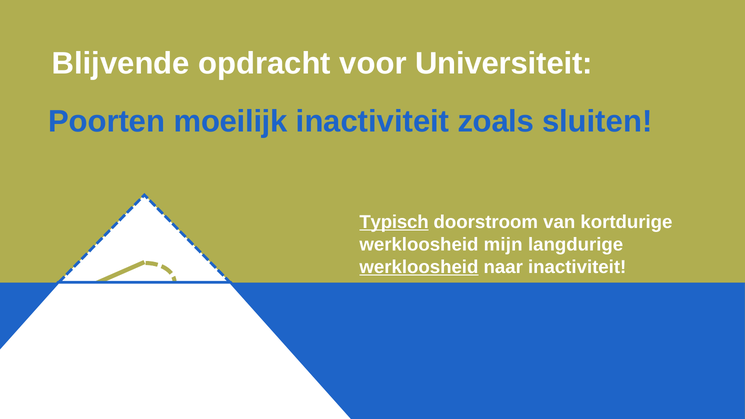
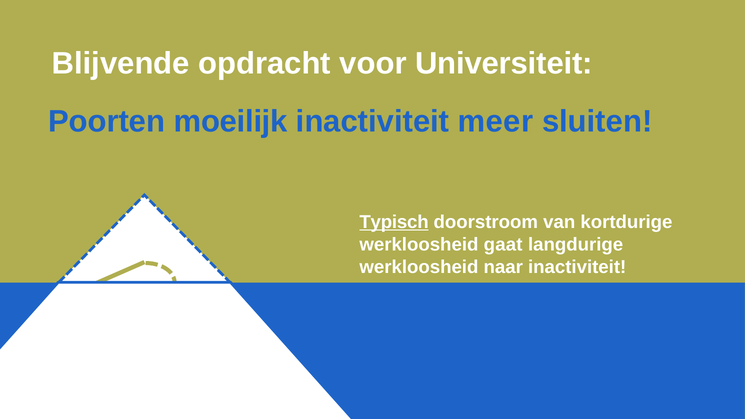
zoals: zoals -> meer
mijn: mijn -> gaat
werkloosheid at (419, 267) underline: present -> none
